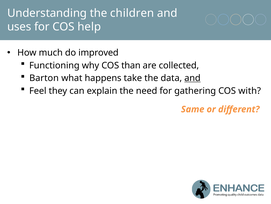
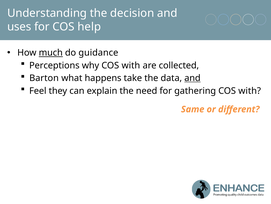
children: children -> decision
much underline: none -> present
improved: improved -> guidance
Functioning: Functioning -> Perceptions
why COS than: than -> with
